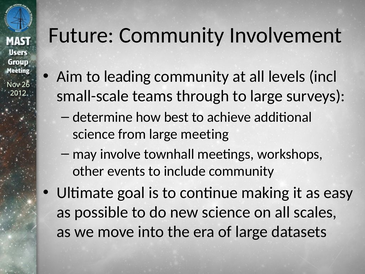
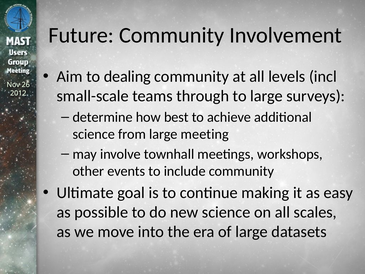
leading: leading -> dealing
